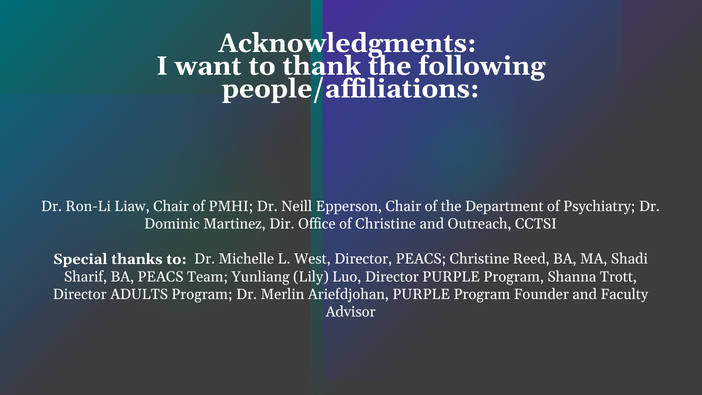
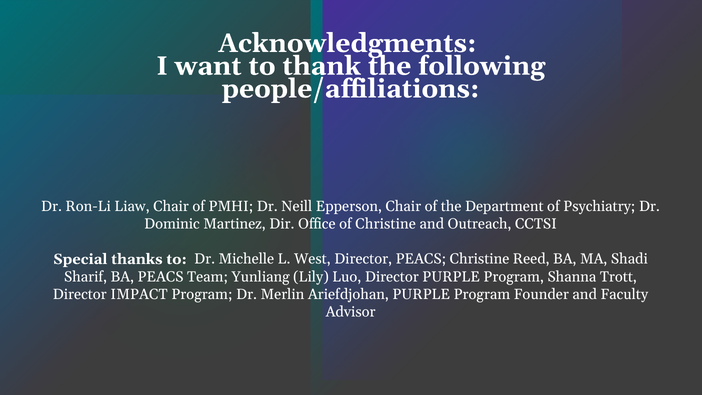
ADULTS: ADULTS -> IMPACT
